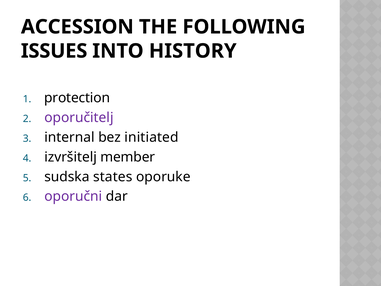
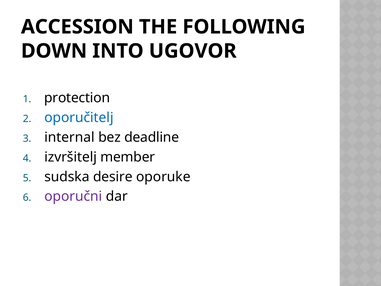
ISSUES: ISSUES -> DOWN
HISTORY: HISTORY -> UGOVOR
oporučitelj colour: purple -> blue
initiated: initiated -> deadline
states: states -> desire
